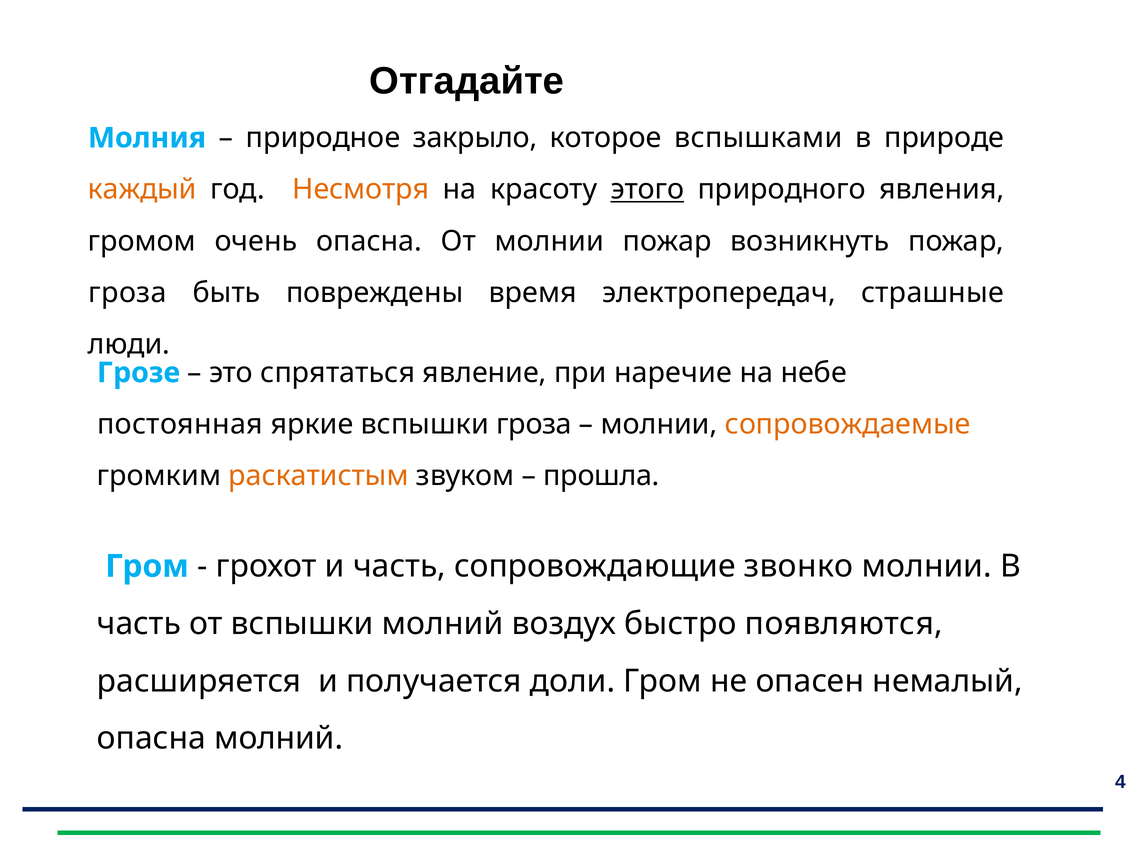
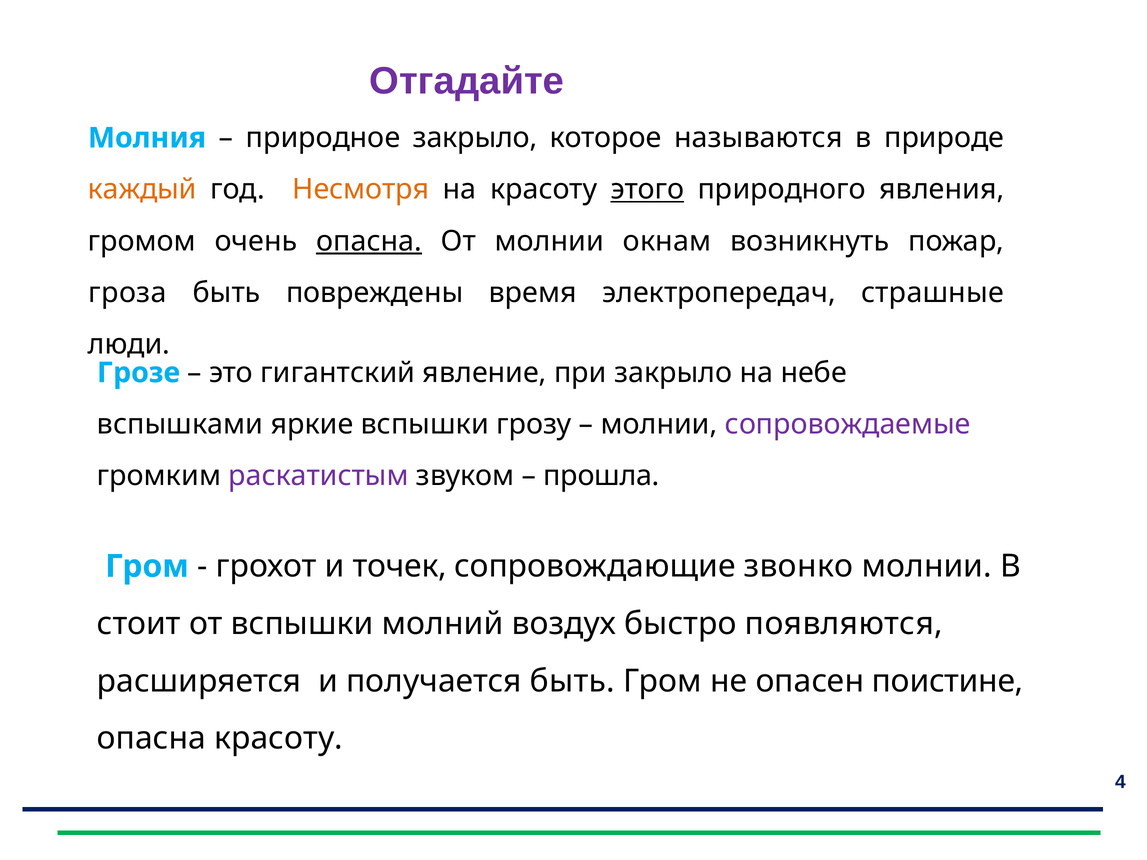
Отгадайте colour: black -> purple
вспышками: вспышками -> называются
опасна at (369, 241) underline: none -> present
молнии пожар: пожар -> окнам
спрятаться: спрятаться -> гигантский
при наречие: наречие -> закрыло
постоянная: постоянная -> вспышками
вспышки гроза: гроза -> грозу
сопровождаемые colour: orange -> purple
раскатистым colour: orange -> purple
и часть: часть -> точек
часть at (139, 624): часть -> стоит
получается доли: доли -> быть
немалый: немалый -> поистине
опасна молний: молний -> красоту
